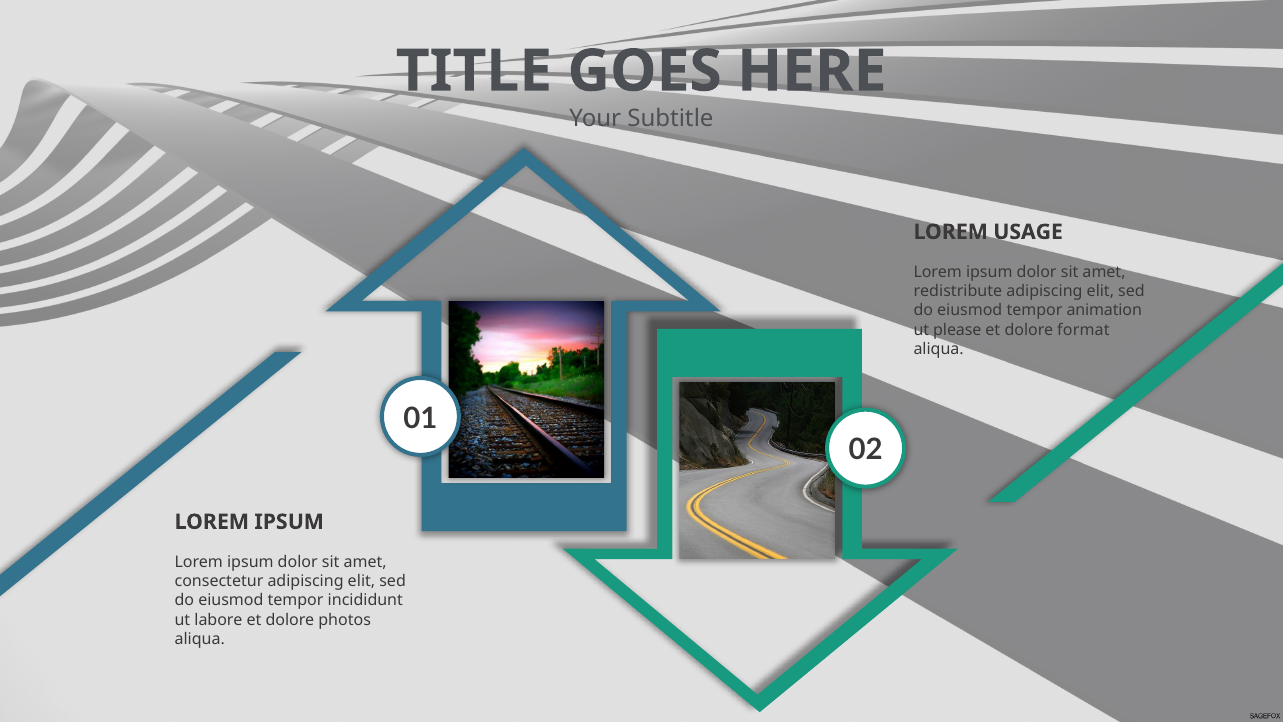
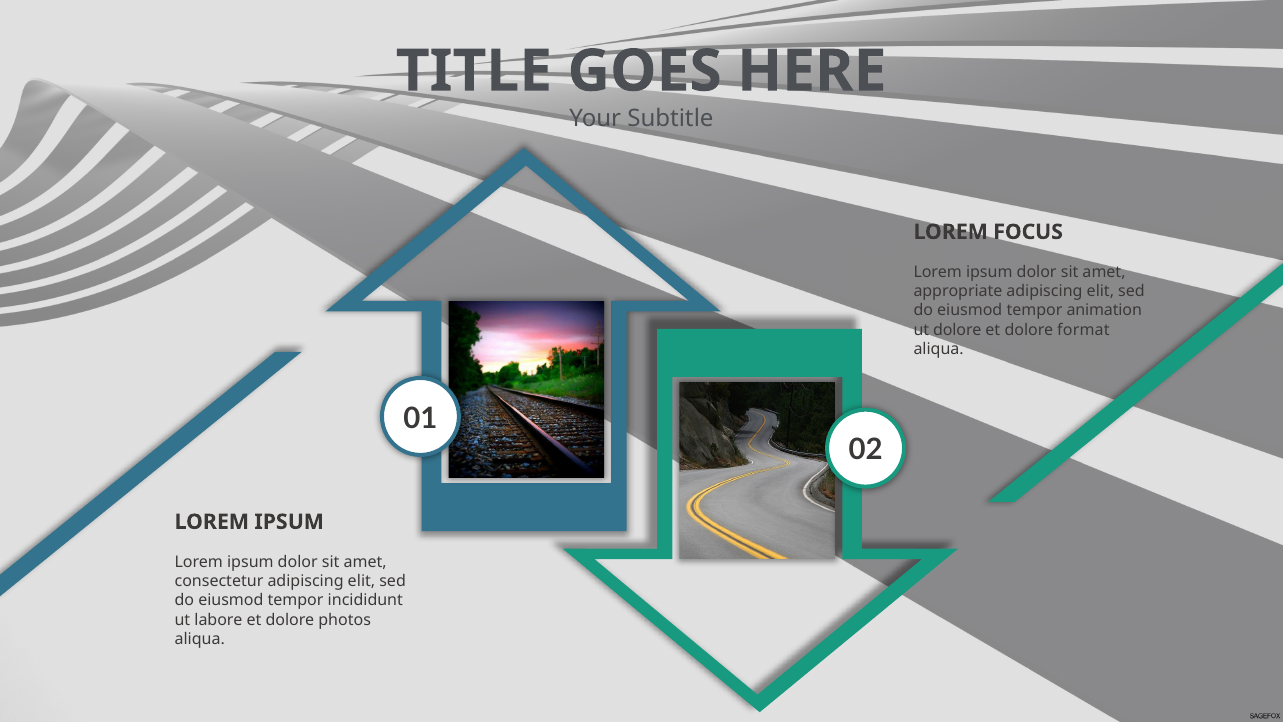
USAGE: USAGE -> FOCUS
redistribute: redistribute -> appropriate
ut please: please -> dolore
